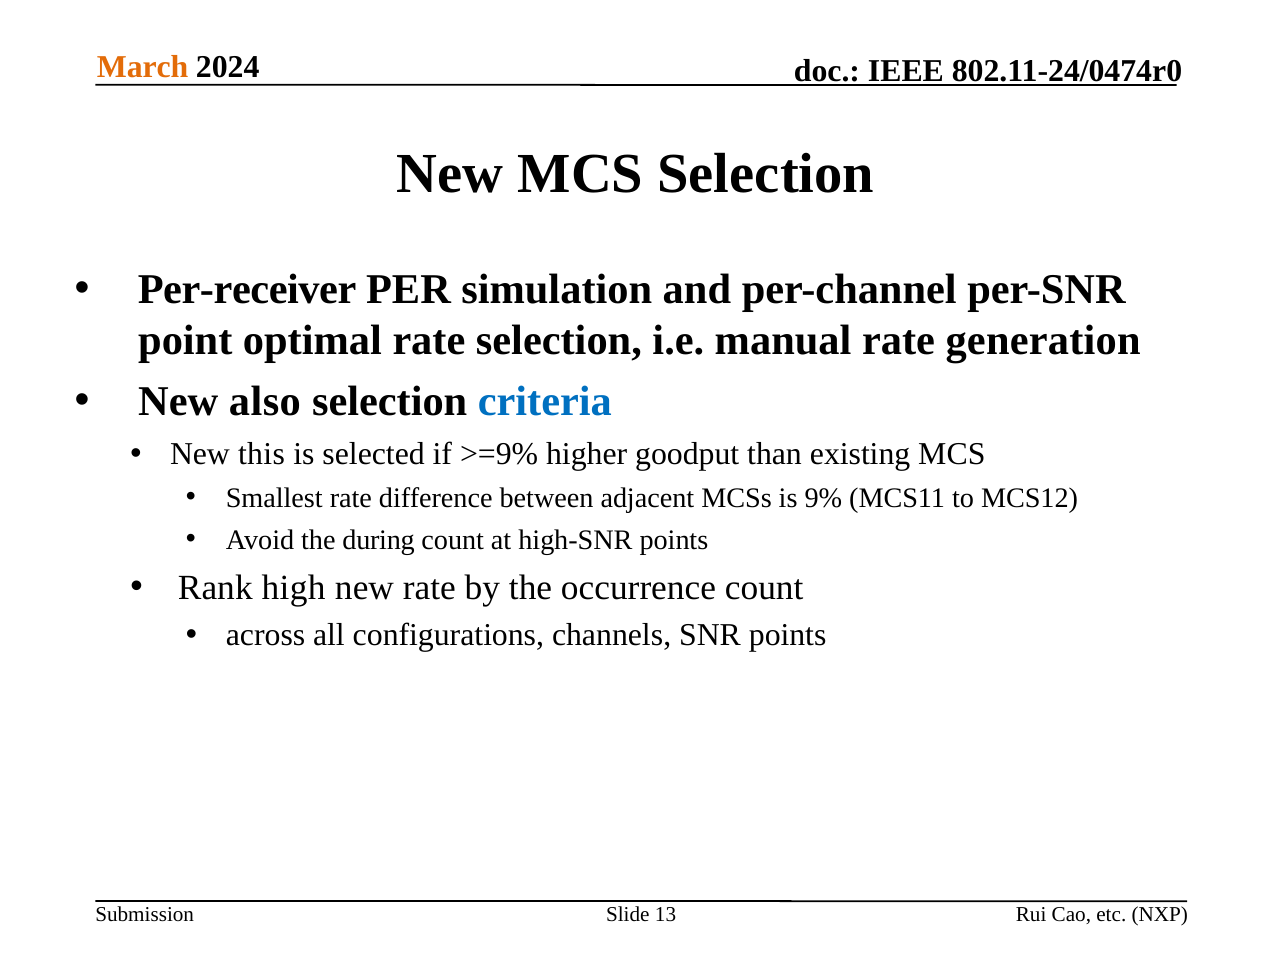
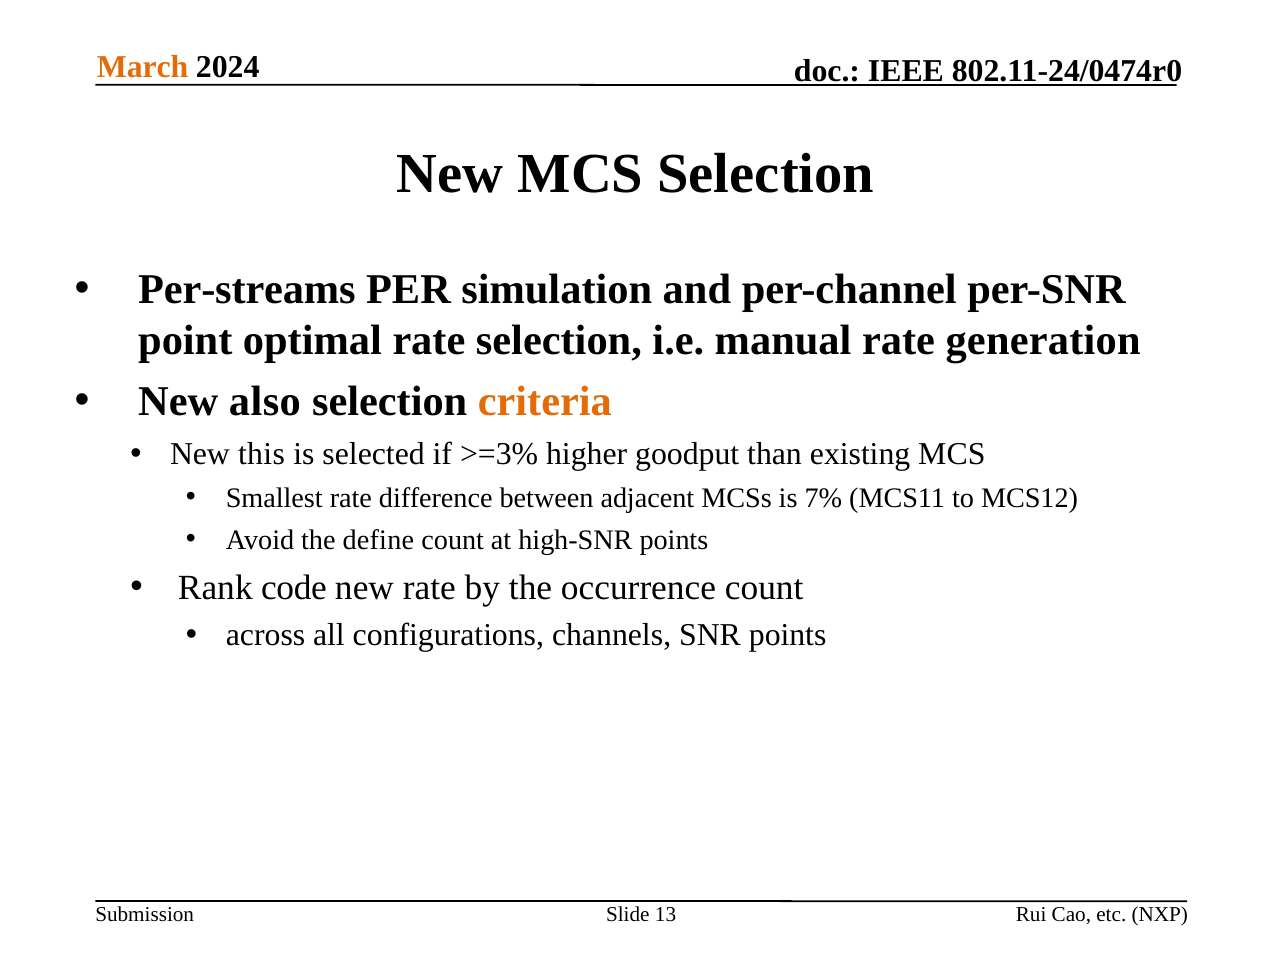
Per-receiver: Per-receiver -> Per-streams
criteria colour: blue -> orange
>=9%: >=9% -> >=3%
9%: 9% -> 7%
during: during -> define
high: high -> code
